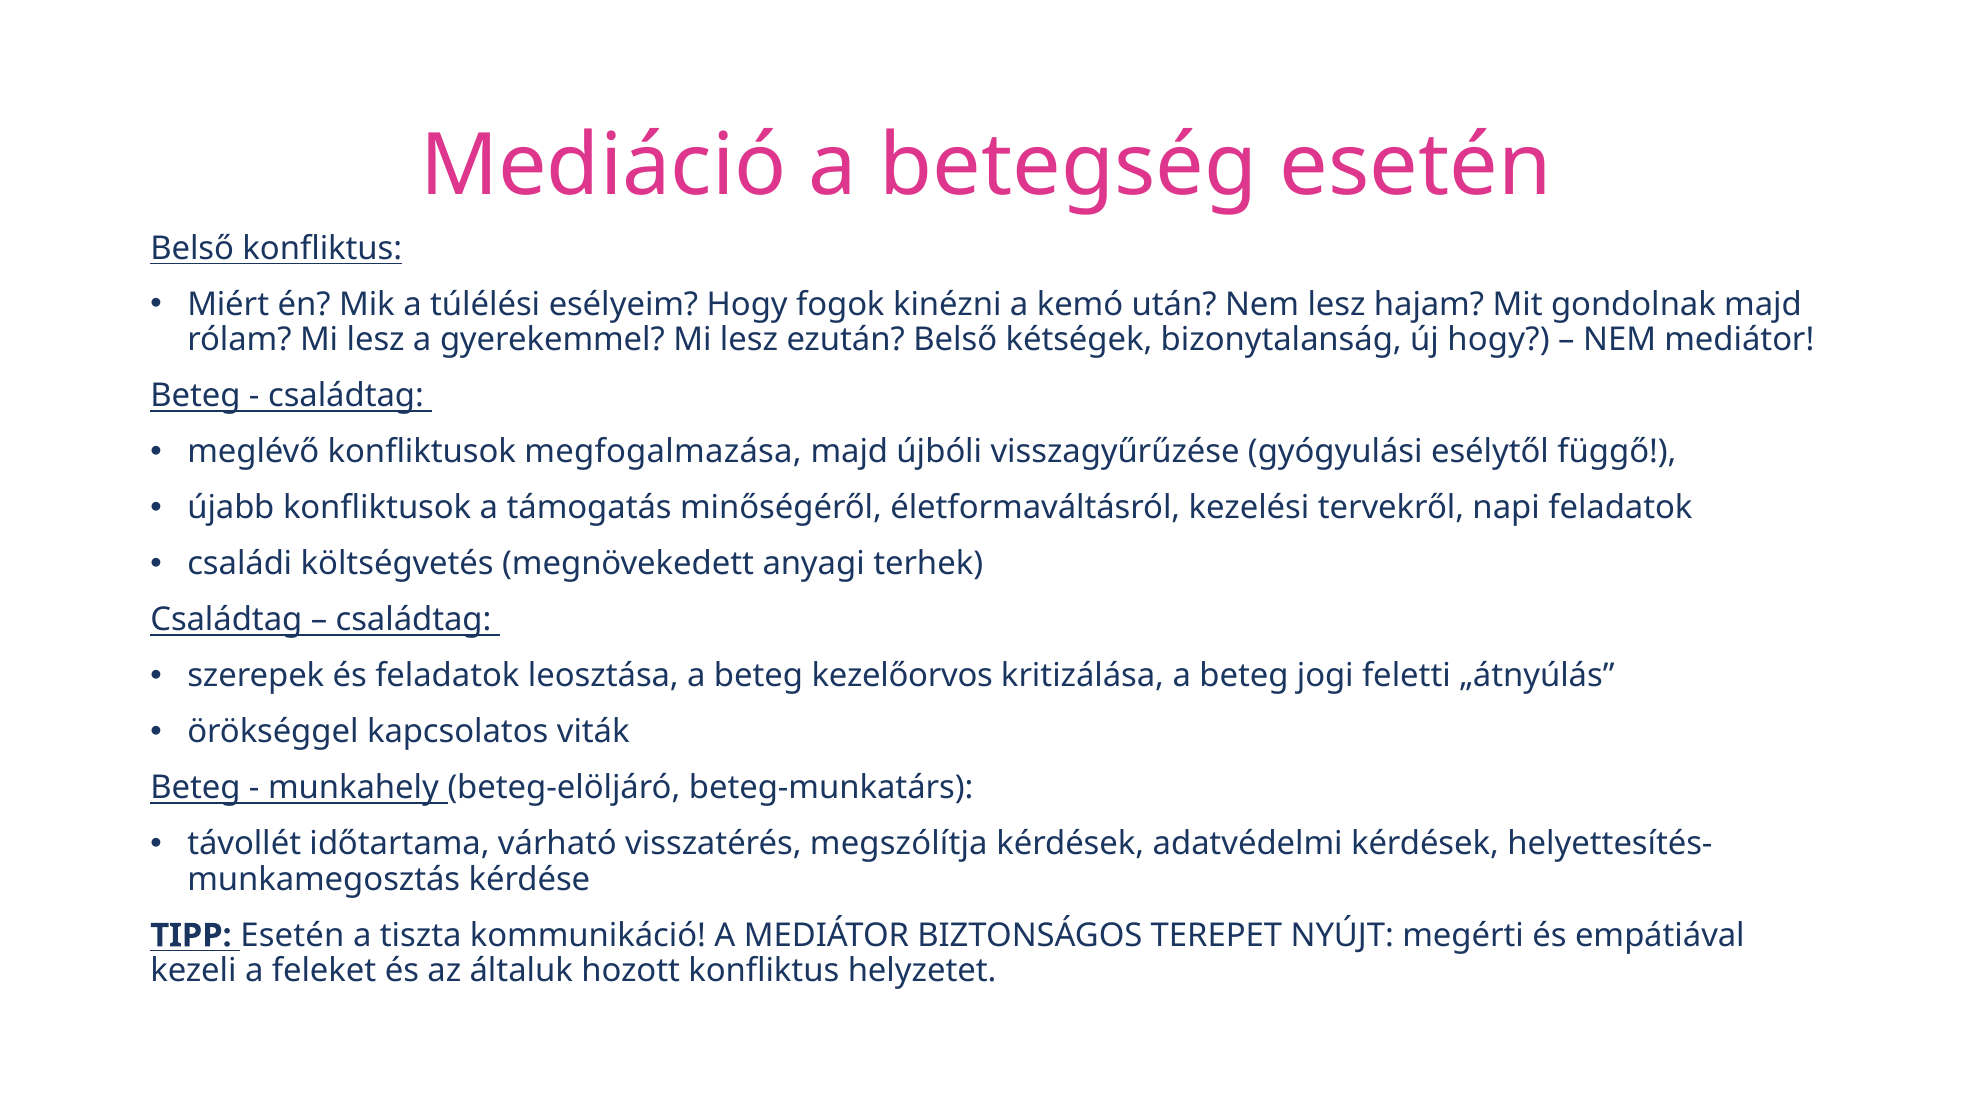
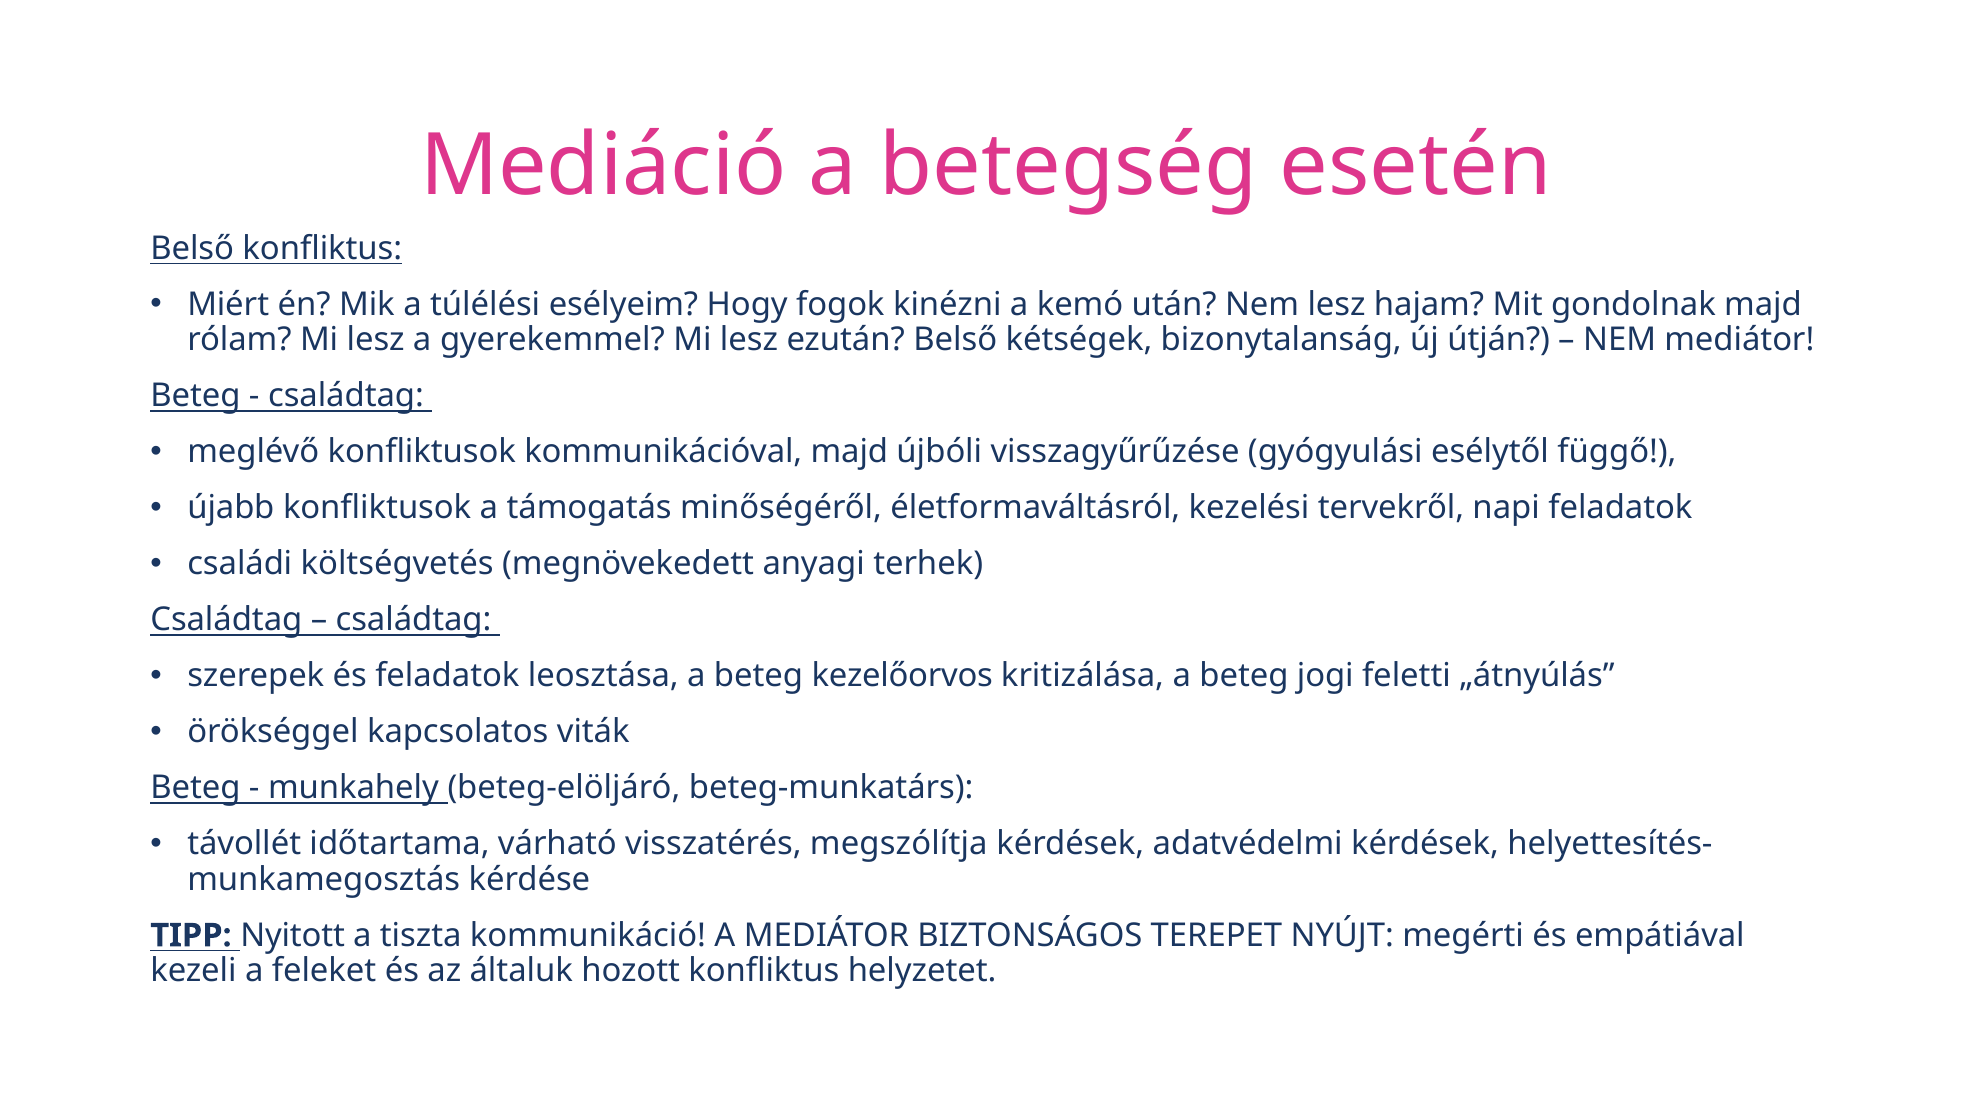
új hogy: hogy -> útján
megfogalmazása: megfogalmazása -> kommunikációval
TIPP Esetén: Esetén -> Nyitott
